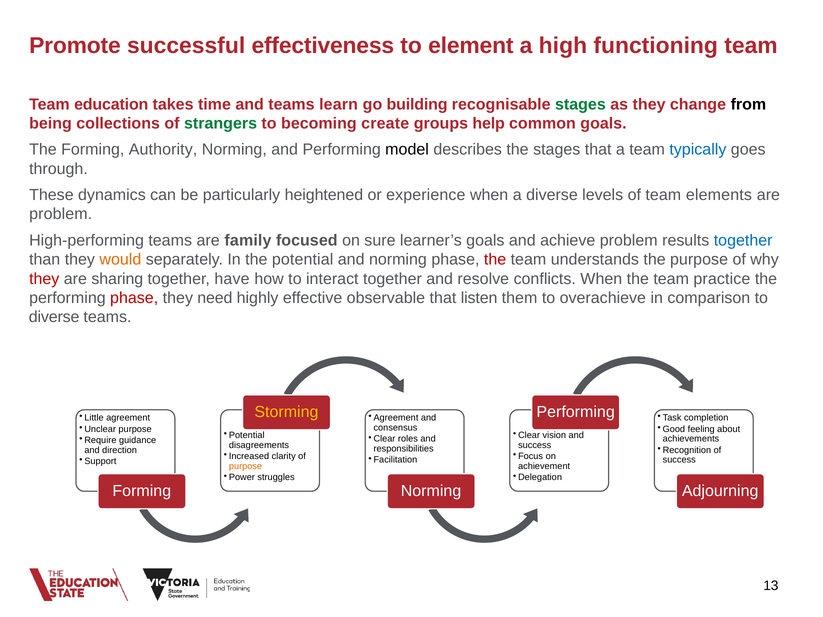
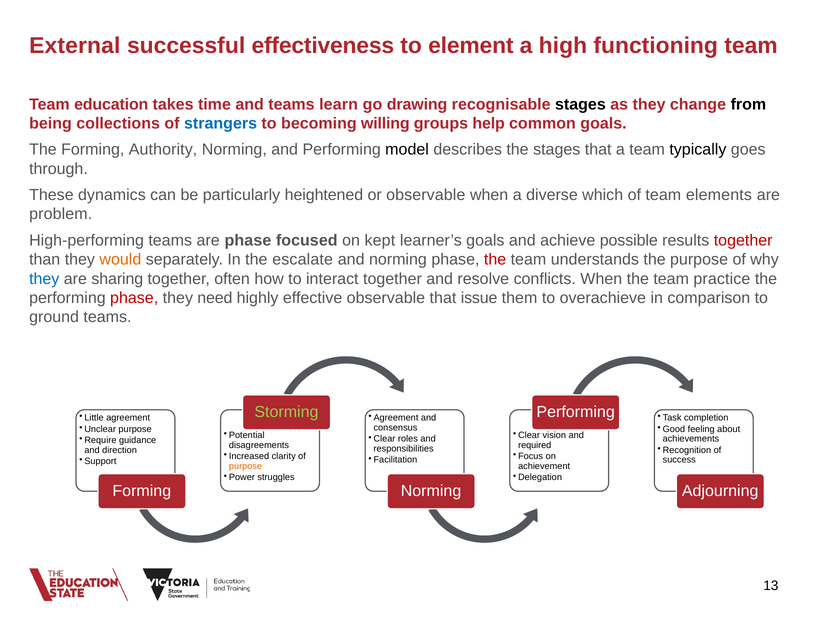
Promote: Promote -> External
building: building -> drawing
stages at (580, 104) colour: green -> black
strangers colour: green -> blue
create: create -> willing
typically colour: blue -> black
or experience: experience -> observable
levels: levels -> which
are family: family -> phase
sure: sure -> kept
achieve problem: problem -> possible
together at (743, 240) colour: blue -> red
the potential: potential -> escalate
they at (44, 279) colour: red -> blue
have: have -> often
listen: listen -> issue
diverse at (54, 317): diverse -> ground
Storming colour: yellow -> light green
success at (535, 445): success -> required
